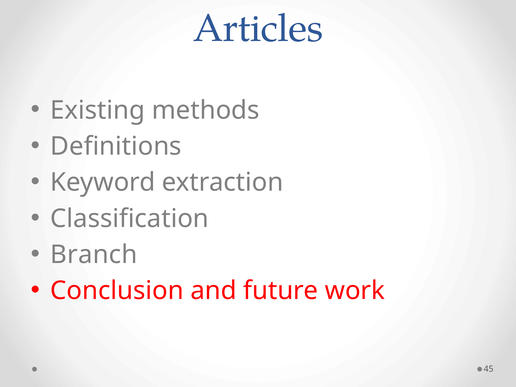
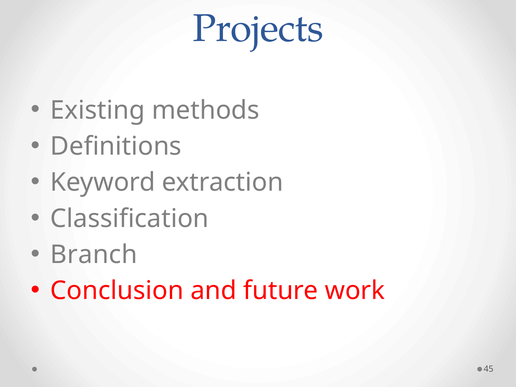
Articles: Articles -> Projects
